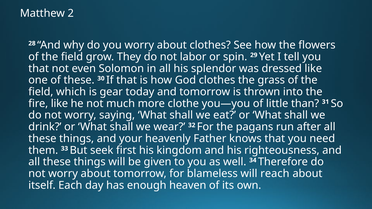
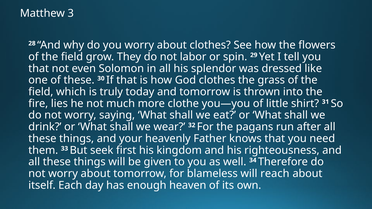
2: 2 -> 3
gear: gear -> truly
fire like: like -> lies
than: than -> shirt
